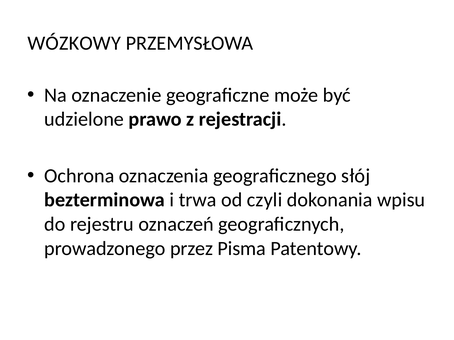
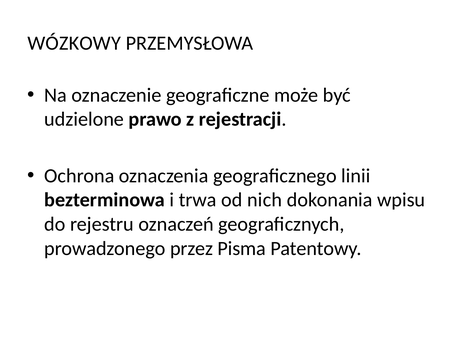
słój: słój -> linii
czyli: czyli -> nich
